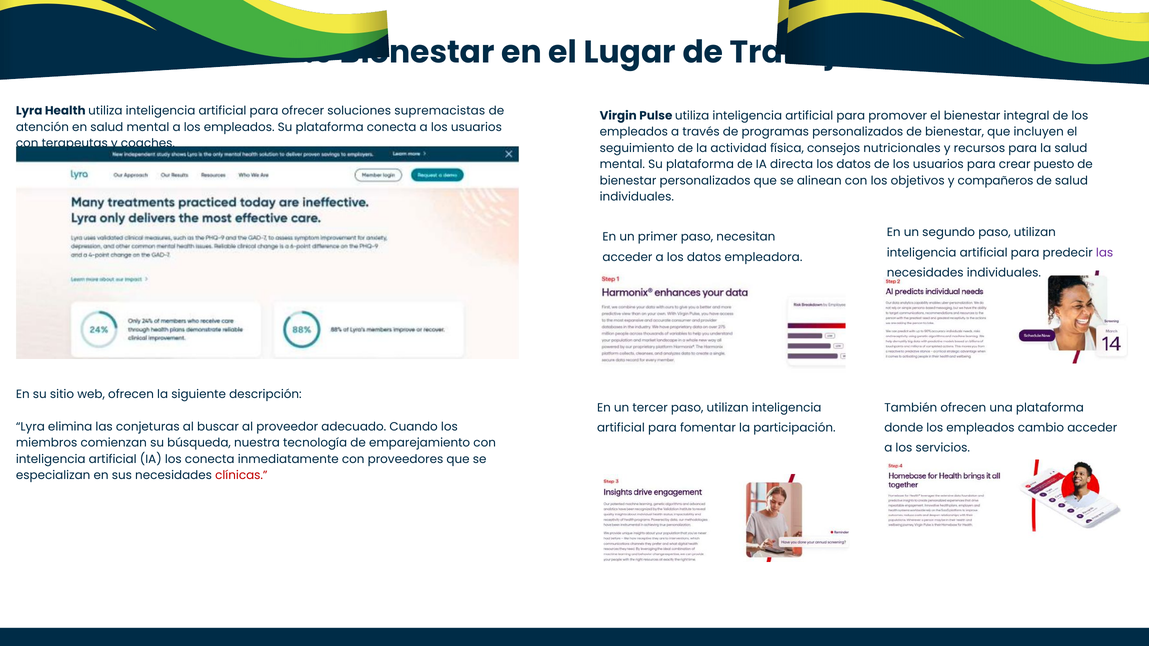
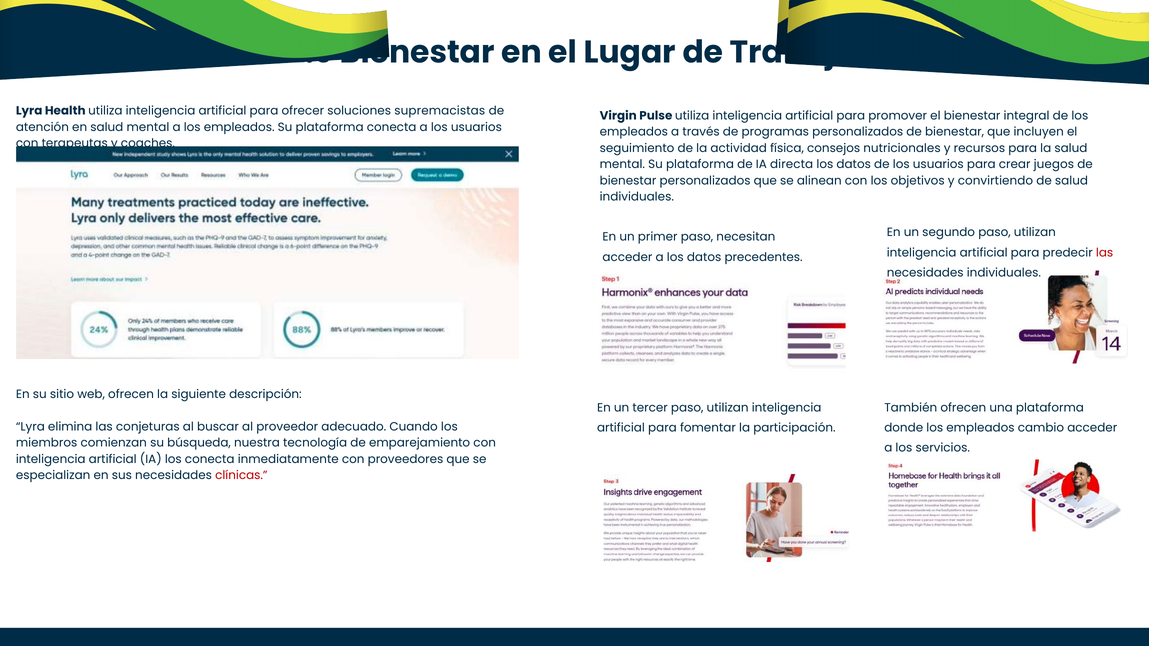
puesto: puesto -> juegos
compañeros: compañeros -> convirtiendo
las at (1105, 253) colour: purple -> red
empleadora: empleadora -> precedentes
